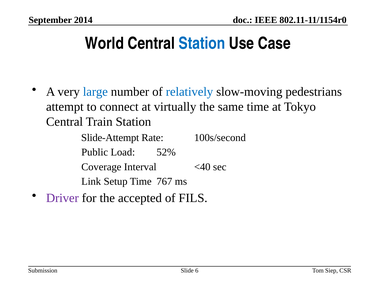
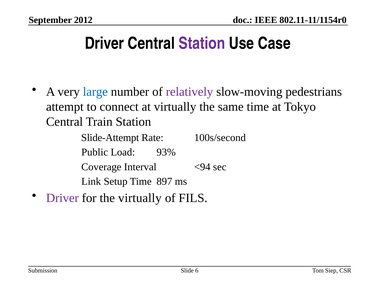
2014: 2014 -> 2012
World at (104, 43): World -> Driver
Station at (202, 43) colour: blue -> purple
relatively colour: blue -> purple
52%: 52% -> 93%
<40: <40 -> <94
767: 767 -> 897
the accepted: accepted -> virtually
